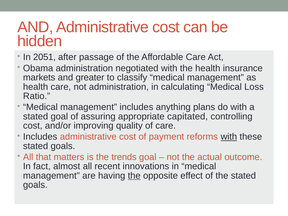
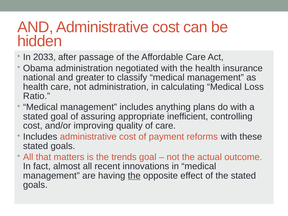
2051: 2051 -> 2033
markets: markets -> national
capitated: capitated -> inefficient
with at (229, 137) underline: present -> none
